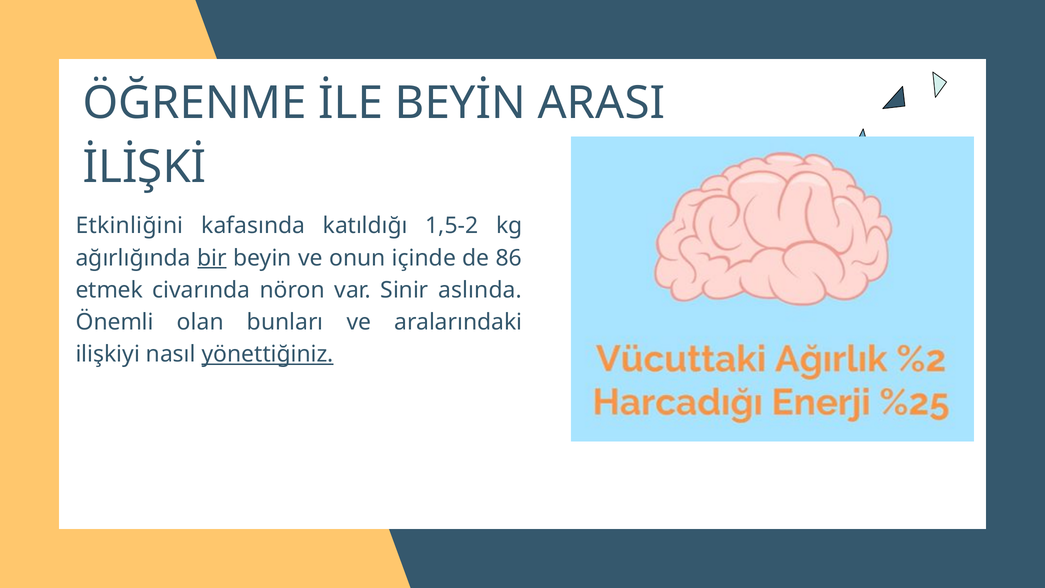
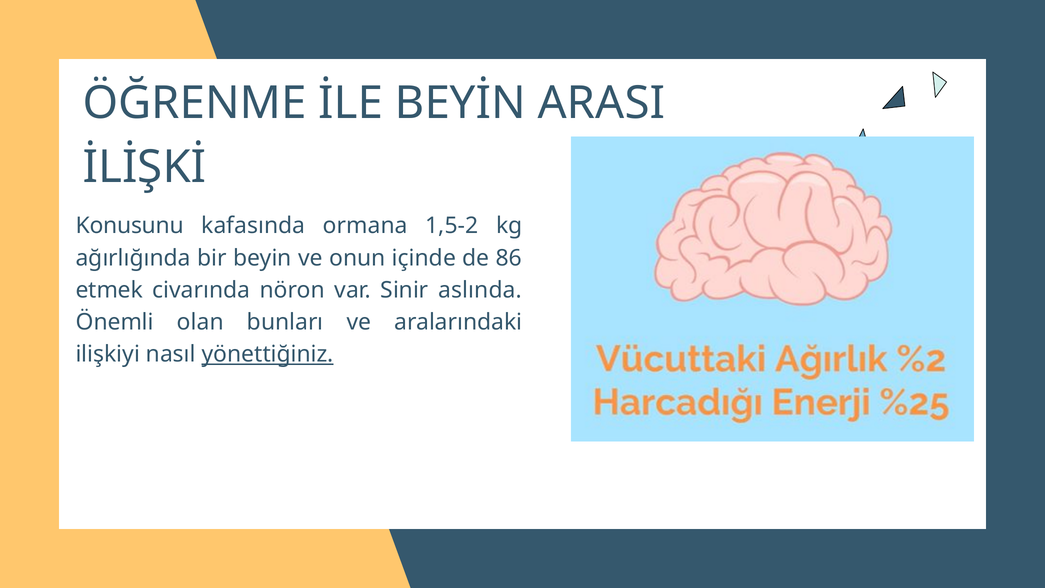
Etkinliğini: Etkinliğini -> Konusunu
katıldığı: katıldığı -> ormana
bir underline: present -> none
